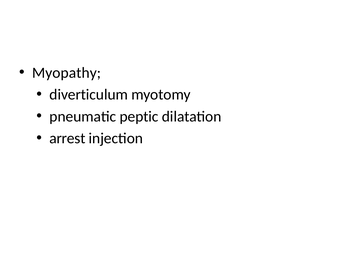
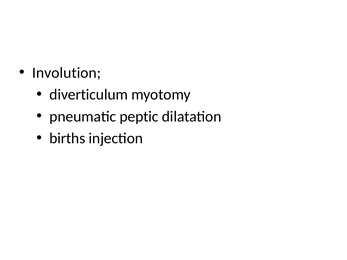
Myopathy: Myopathy -> Involution
arrest: arrest -> births
